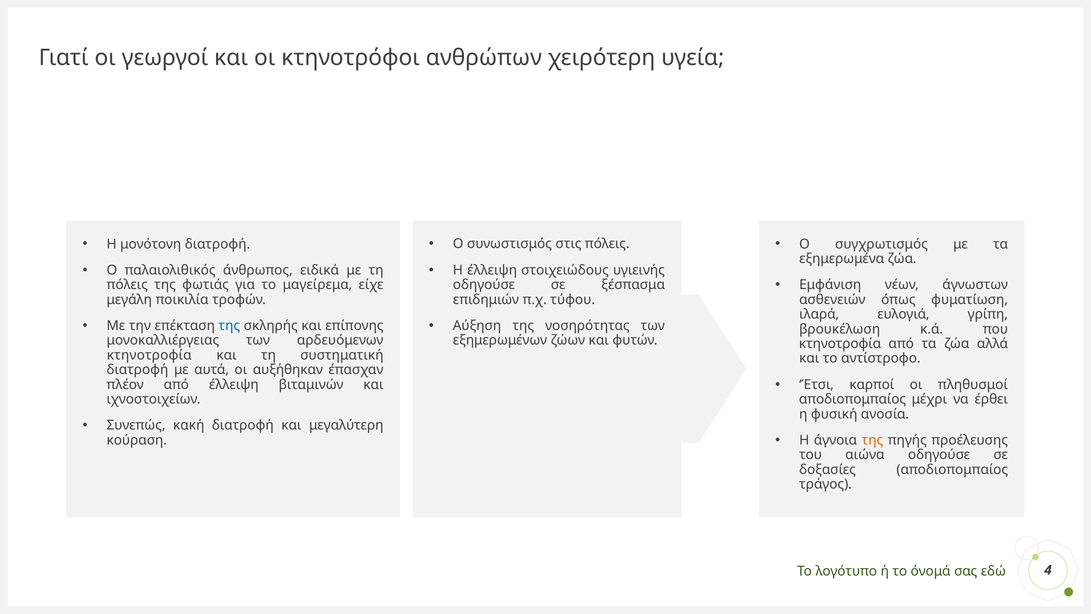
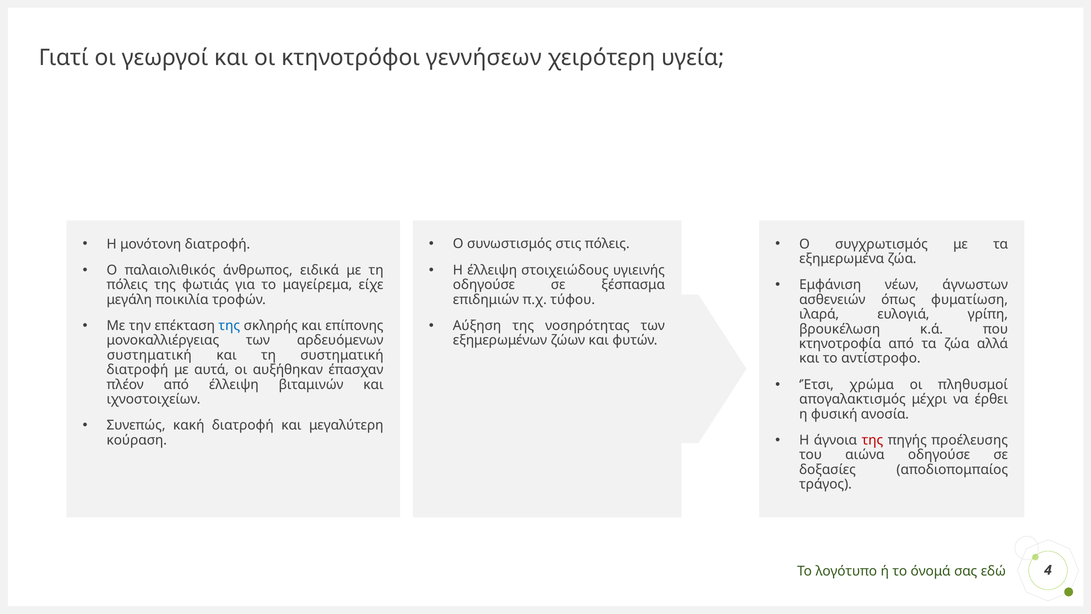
ανθρώπων: ανθρώπων -> γεννήσεων
κτηνοτροφία at (149, 355): κτηνοτροφία -> συστηματική
καρποί: καρποί -> χρώμα
αποδιοπομπαίος at (853, 399): αποδιοπομπαίος -> απογαλακτισμός
της at (872, 440) colour: orange -> red
